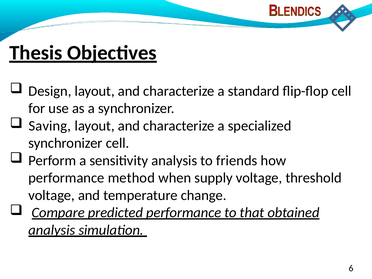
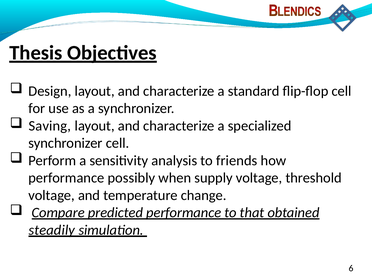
method: method -> possibly
analysis at (52, 230): analysis -> steadily
